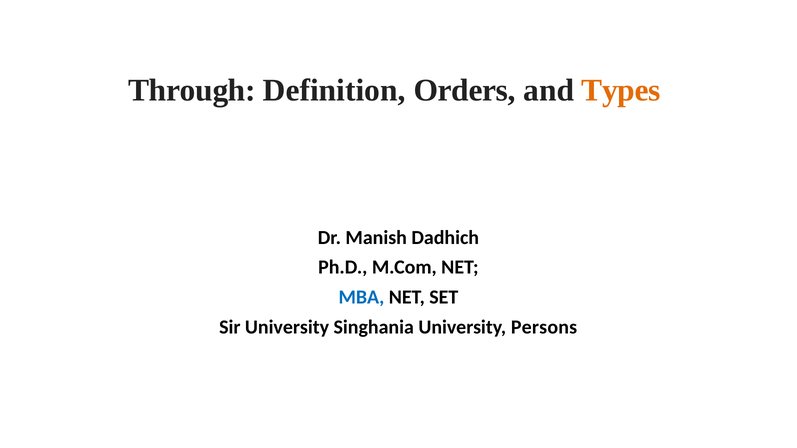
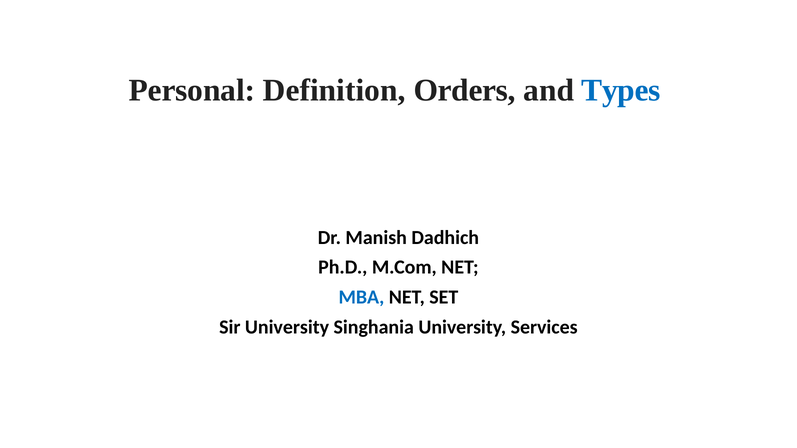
Through: Through -> Personal
Types colour: orange -> blue
Persons: Persons -> Services
